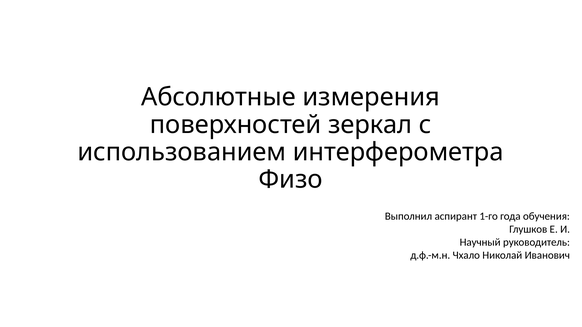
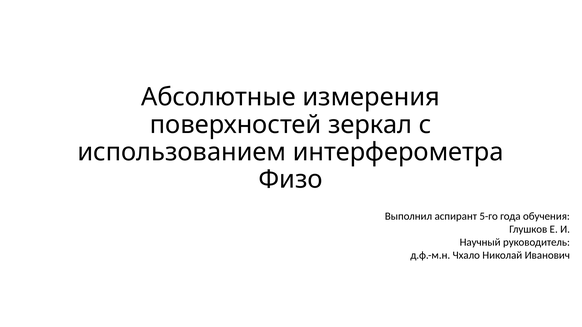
1-го: 1-го -> 5-го
